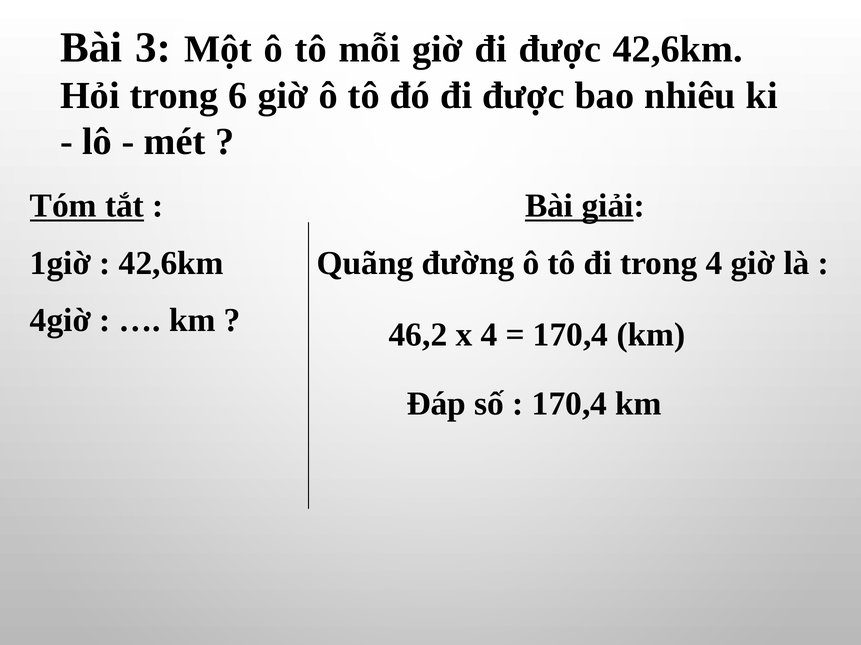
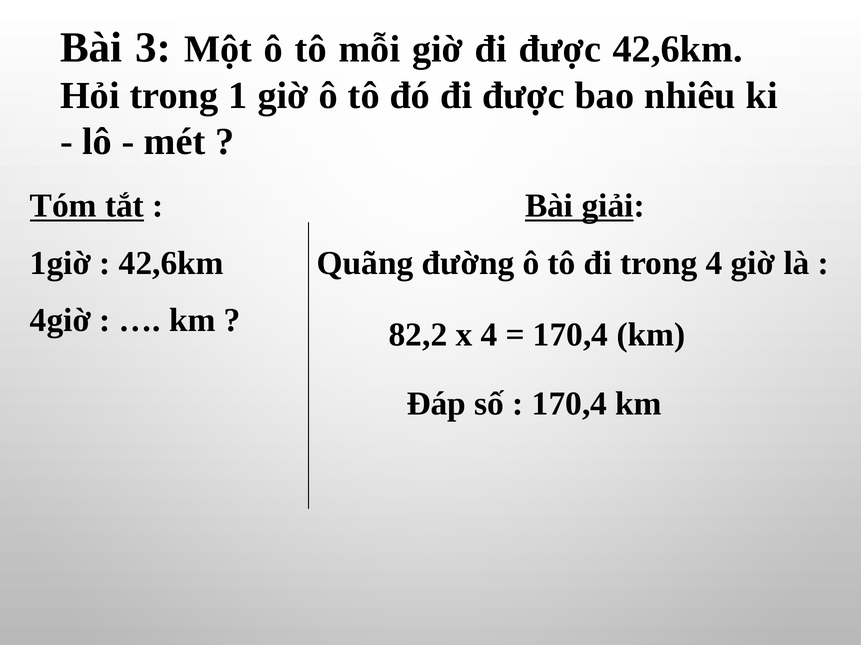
6: 6 -> 1
46,2: 46,2 -> 82,2
